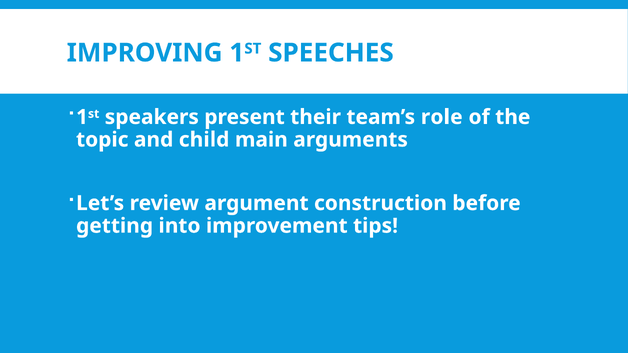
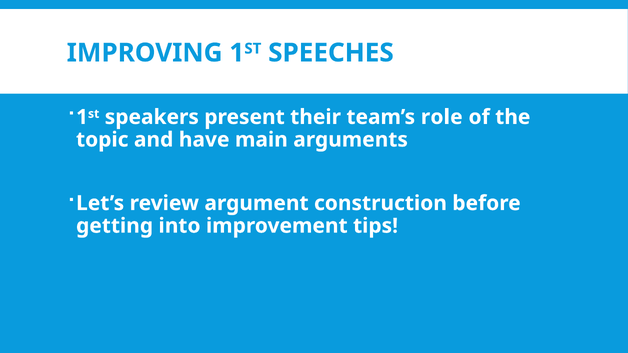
child: child -> have
